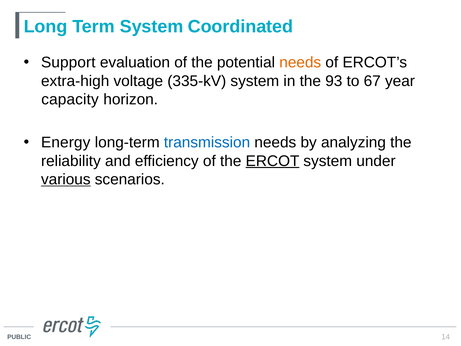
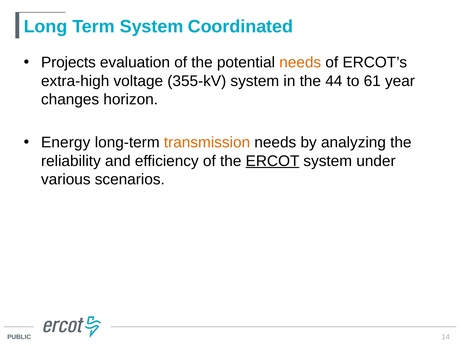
Support: Support -> Projects
335-kV: 335-kV -> 355-kV
93: 93 -> 44
67: 67 -> 61
capacity: capacity -> changes
transmission colour: blue -> orange
various underline: present -> none
